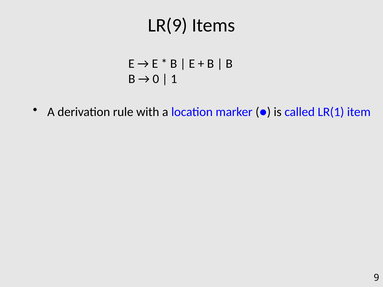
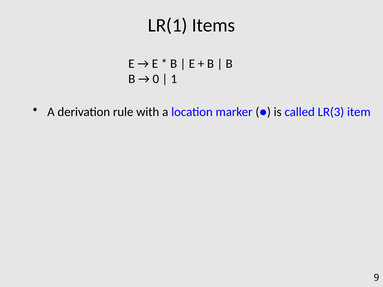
LR(9: LR(9 -> LR(1
LR(1: LR(1 -> LR(3
